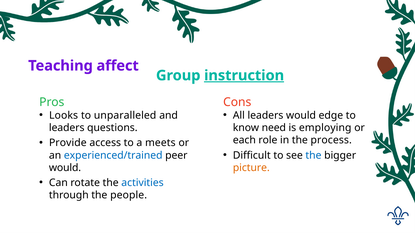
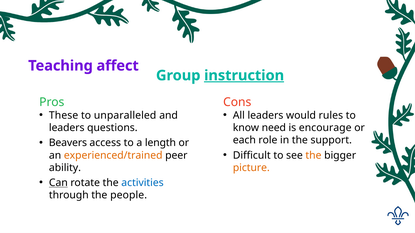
Looks: Looks -> These
edge: edge -> rules
employing: employing -> encourage
process: process -> support
Provide: Provide -> Beavers
meets: meets -> length
the at (313, 156) colour: blue -> orange
experienced/trained colour: blue -> orange
would at (65, 168): would -> ability
Can underline: none -> present
